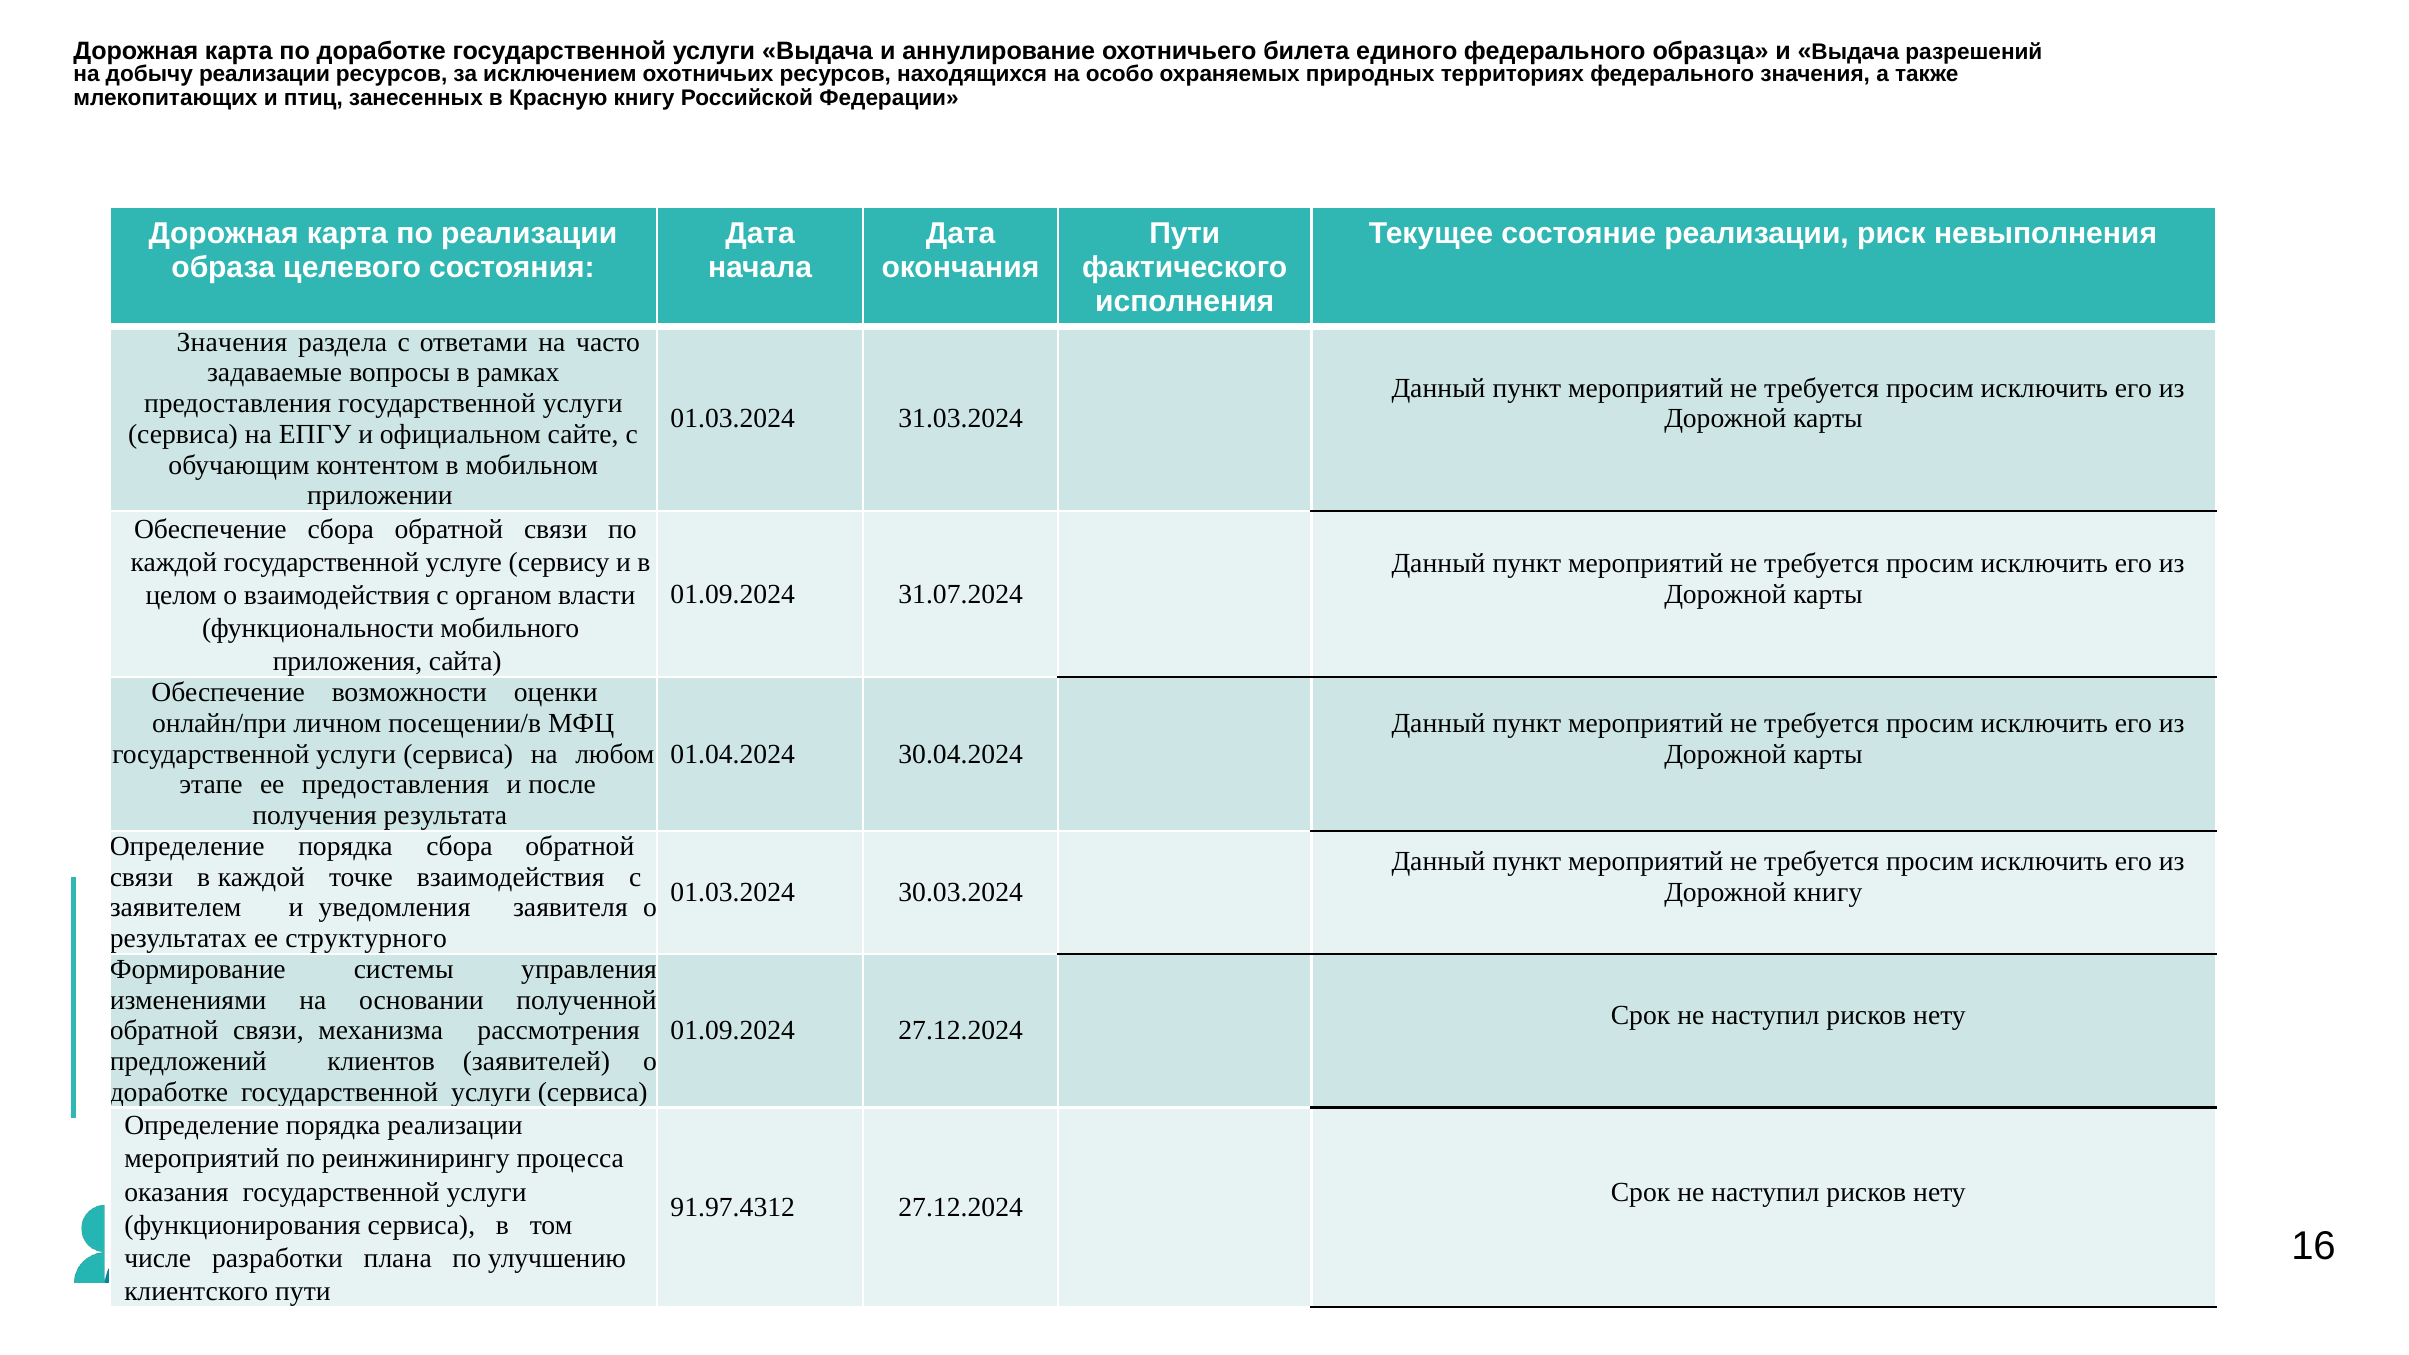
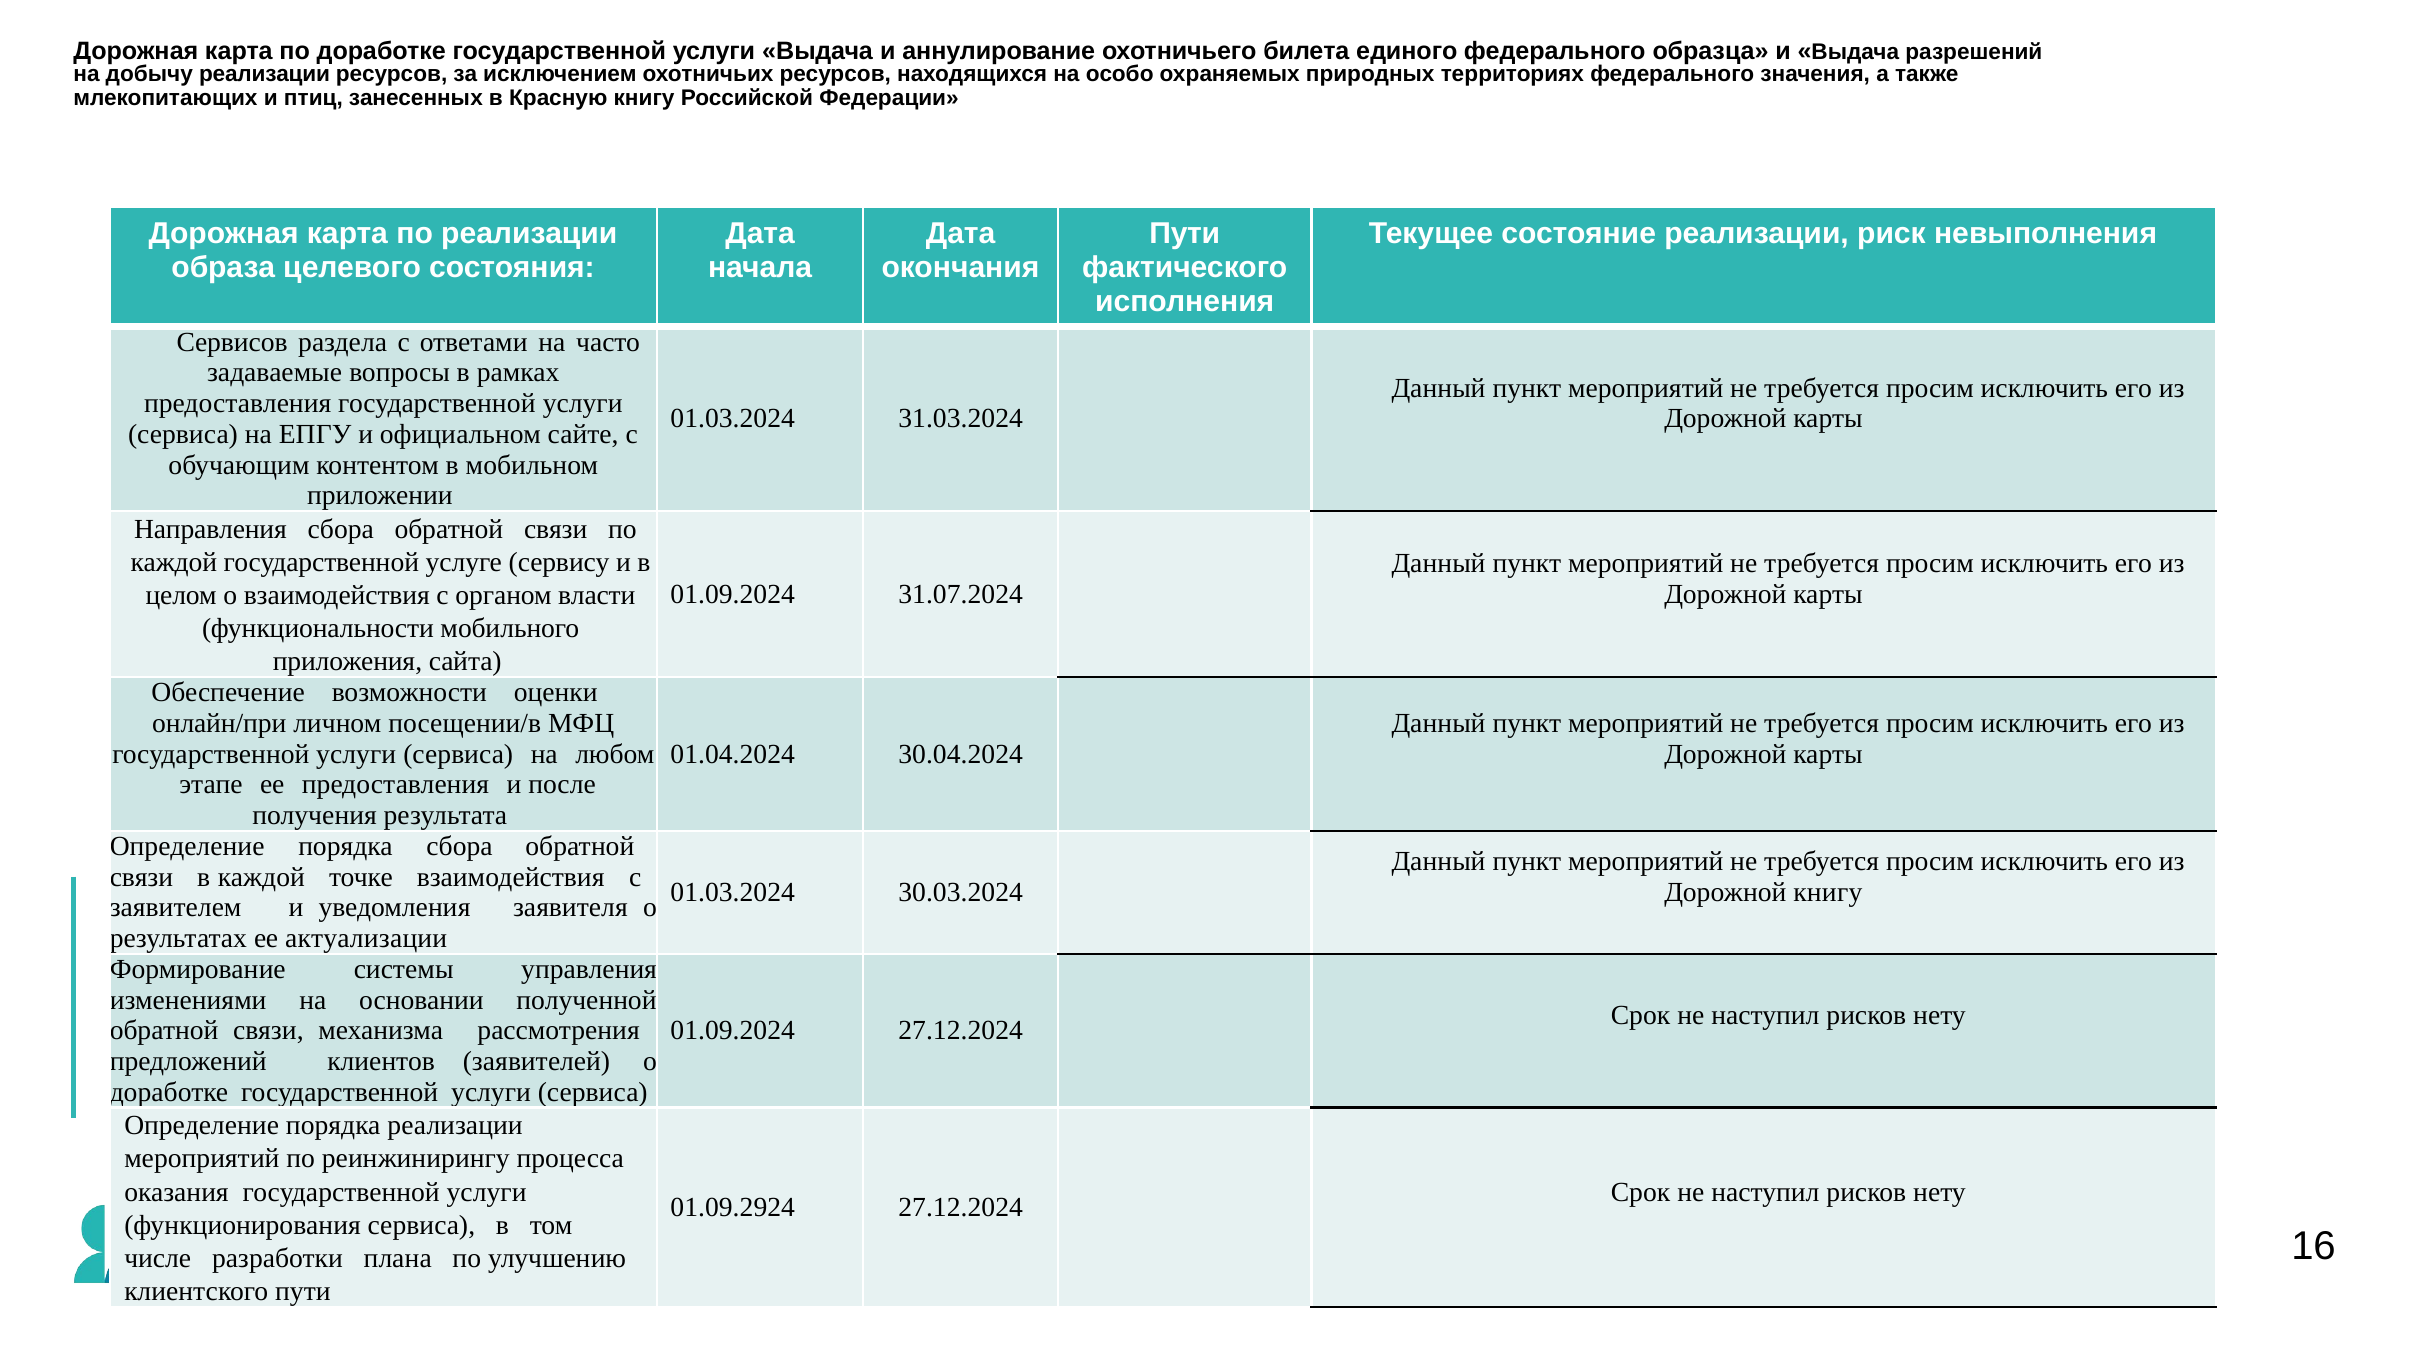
Значения at (232, 342): Значения -> Сервисов
Обеспечение at (210, 529): Обеспечение -> Направления
структурного: структурного -> актуализации
91.97.4312: 91.97.4312 -> 01.09.2924
